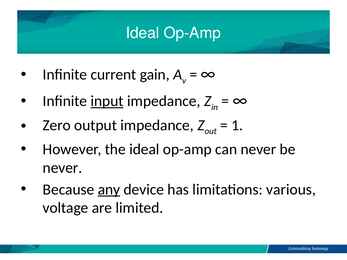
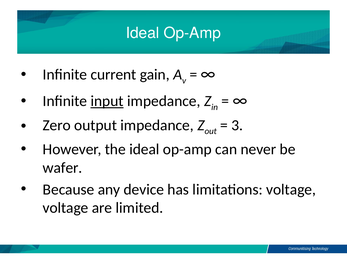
1: 1 -> 3
never at (62, 168): never -> wafer
any underline: present -> none
limitations various: various -> voltage
